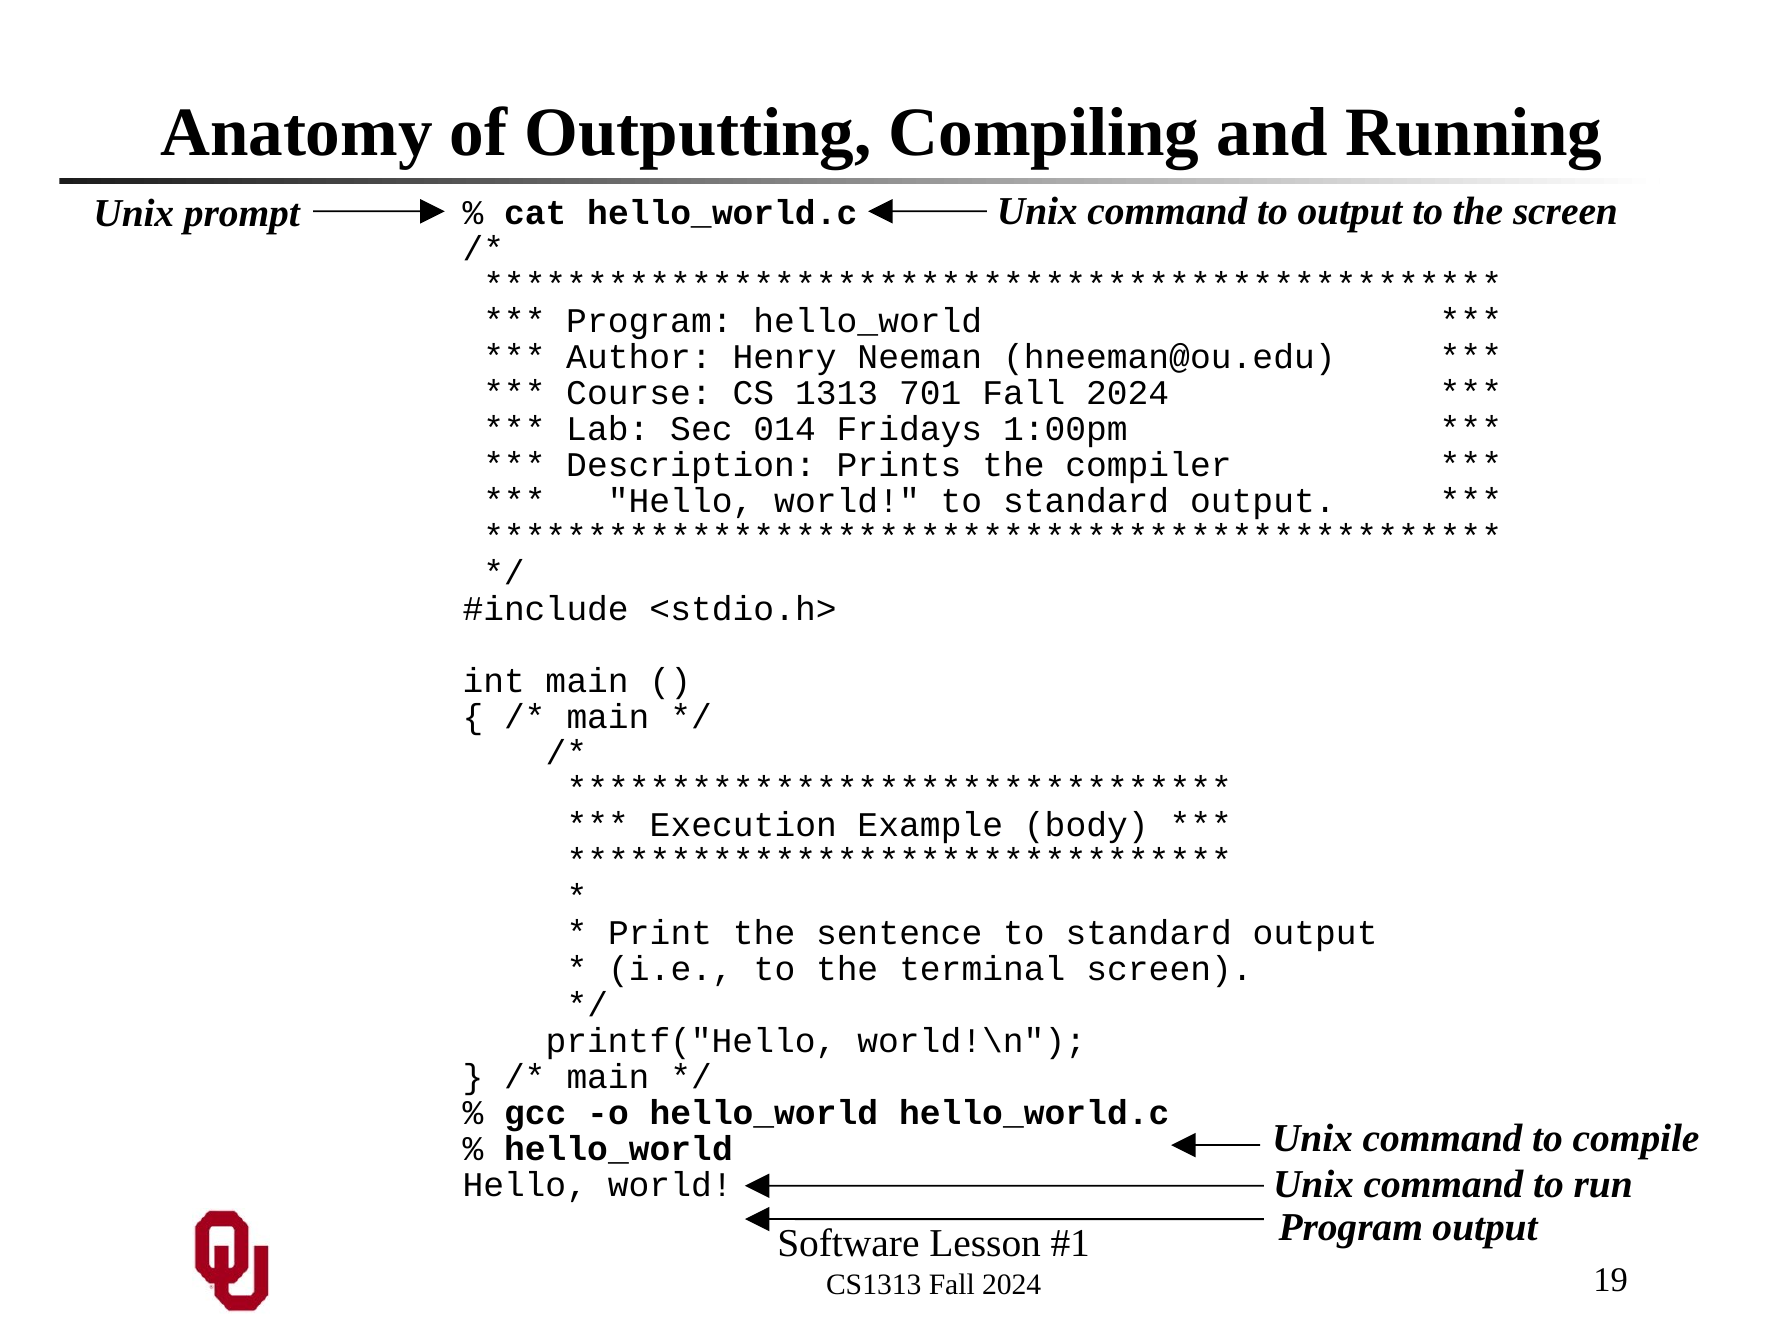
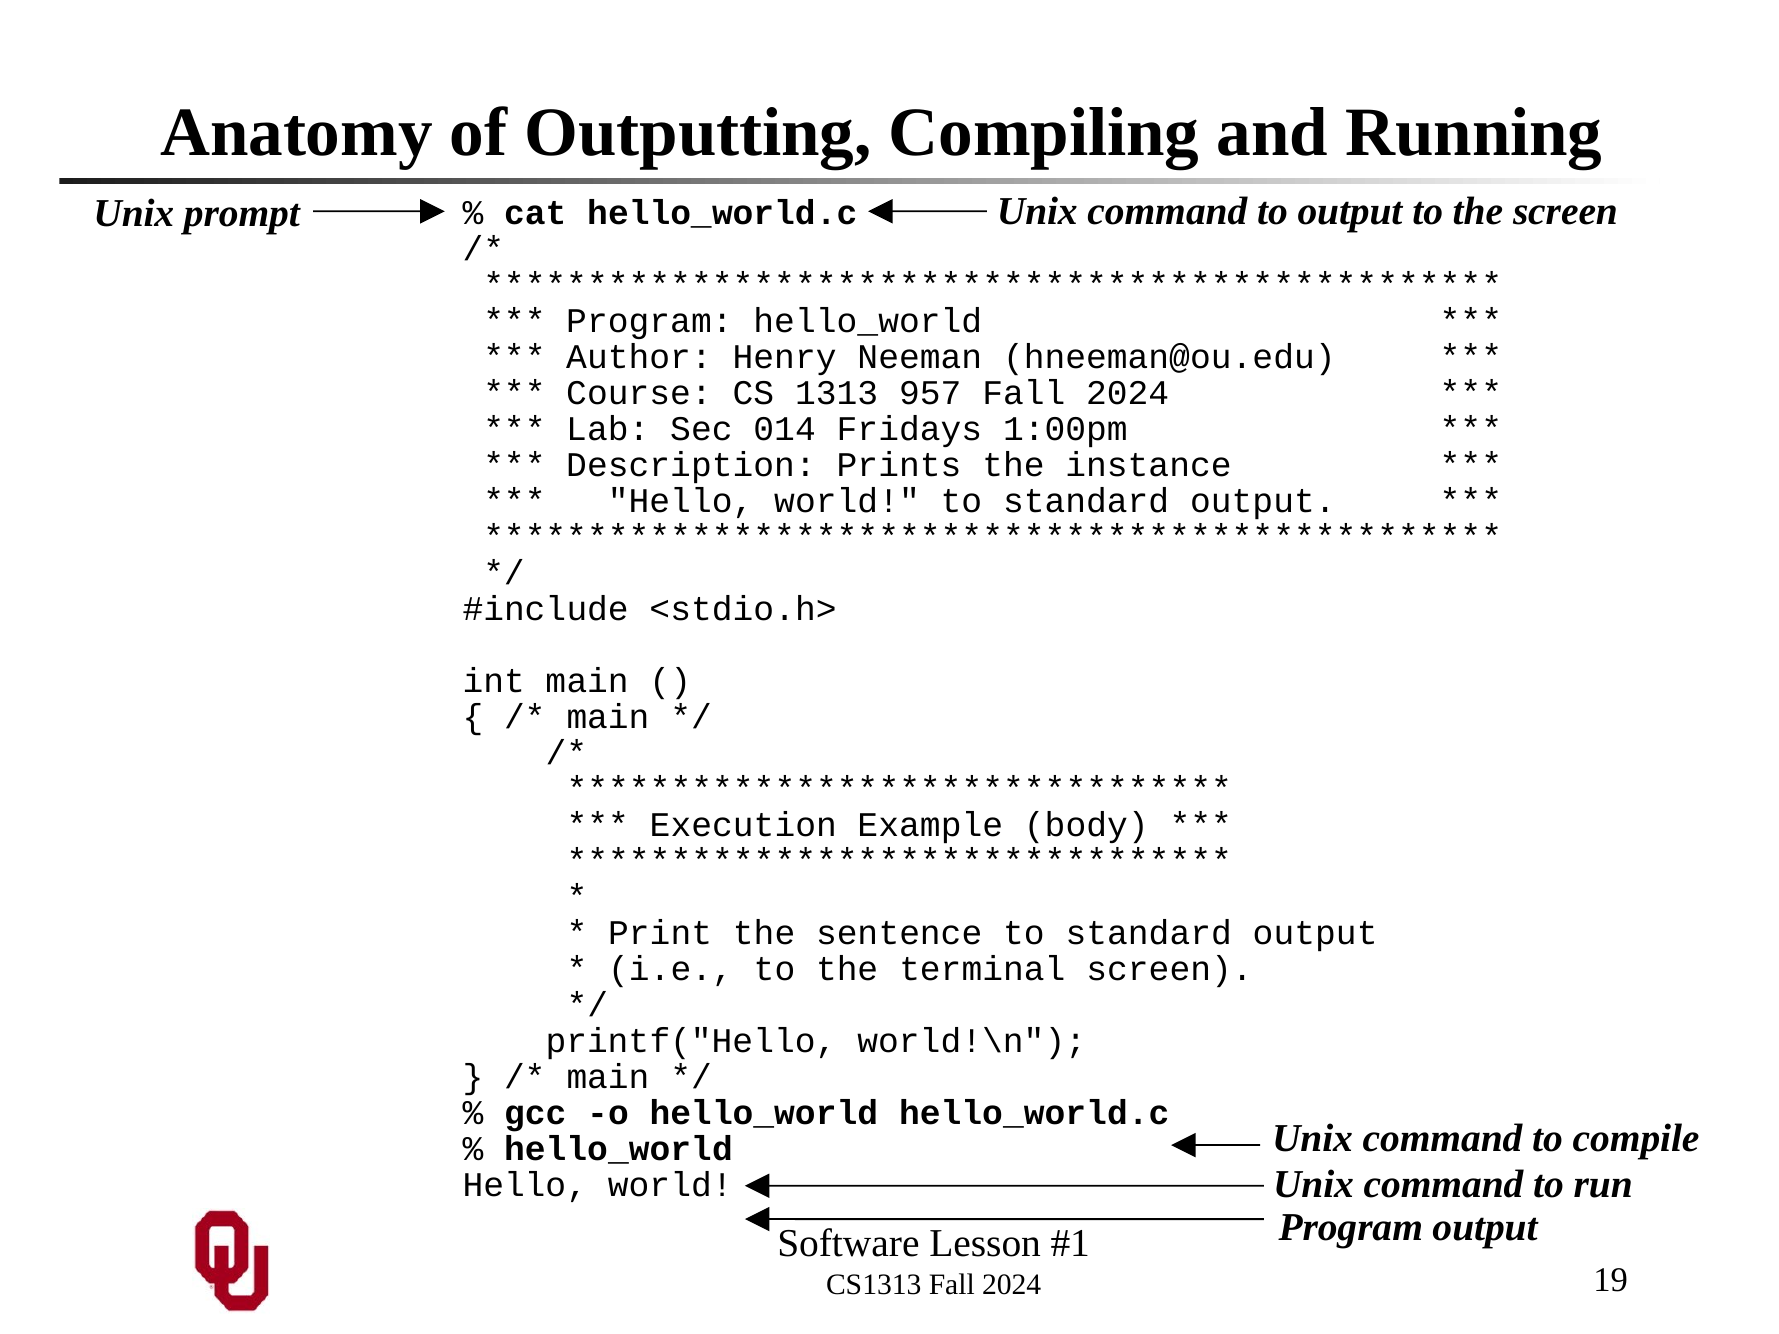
701: 701 -> 957
compiler: compiler -> instance
